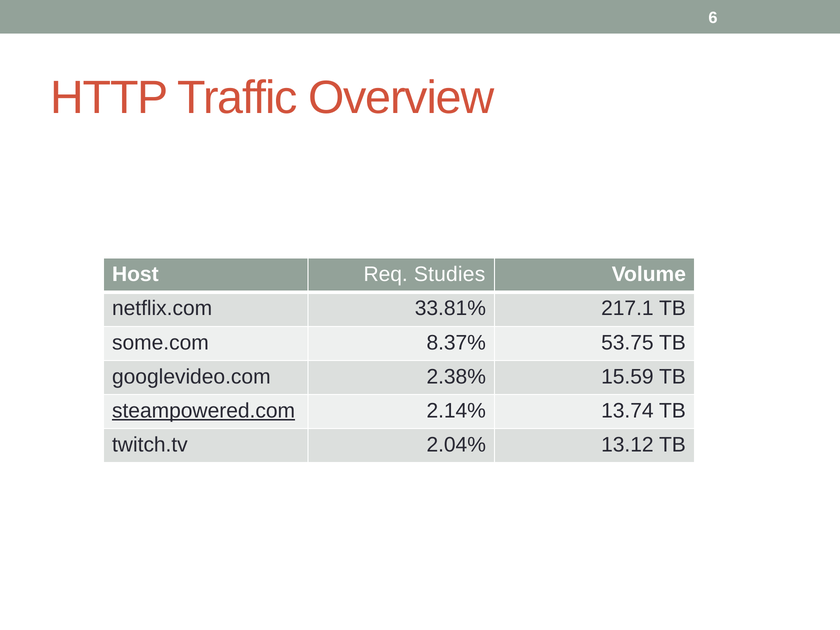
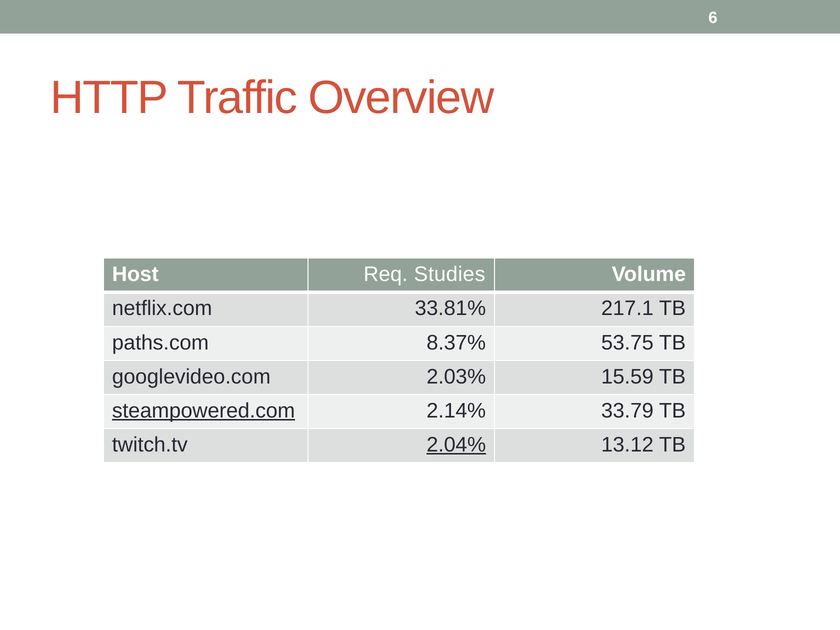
some.com: some.com -> paths.com
2.38%: 2.38% -> 2.03%
13.74: 13.74 -> 33.79
2.04% underline: none -> present
